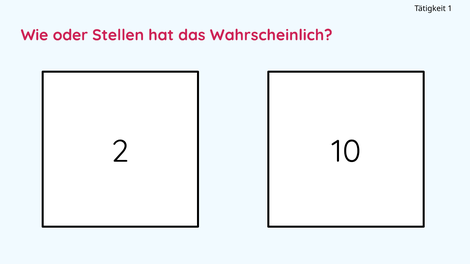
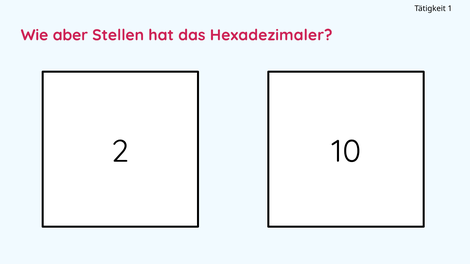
oder: oder -> aber
Wahrscheinlich: Wahrscheinlich -> Hexadezimaler
